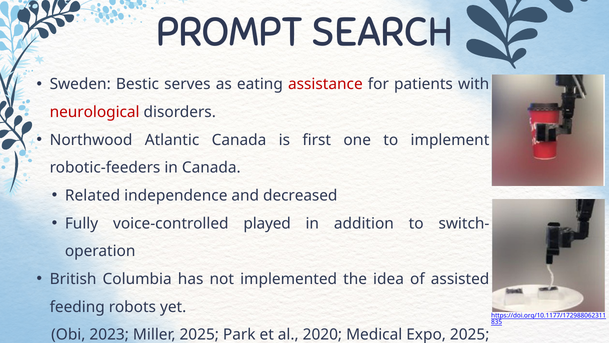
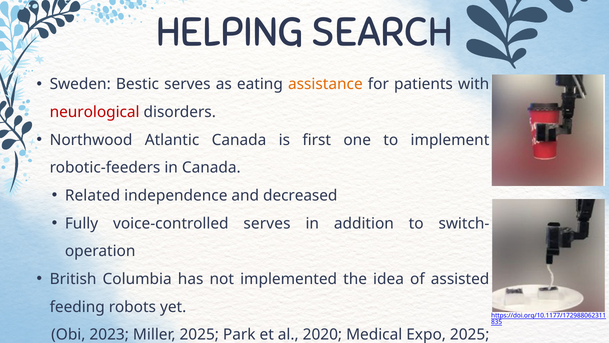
PROMPT: PROMPT -> HELPING
assistance colour: red -> orange
voice-controlled played: played -> serves
